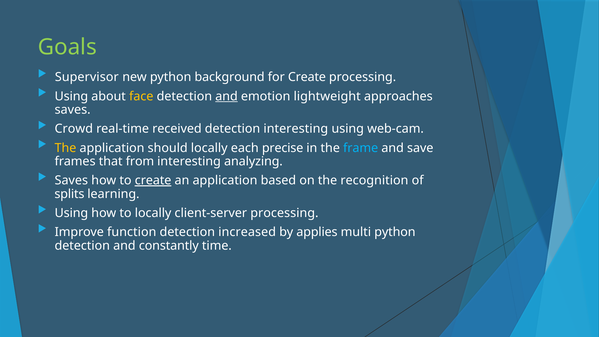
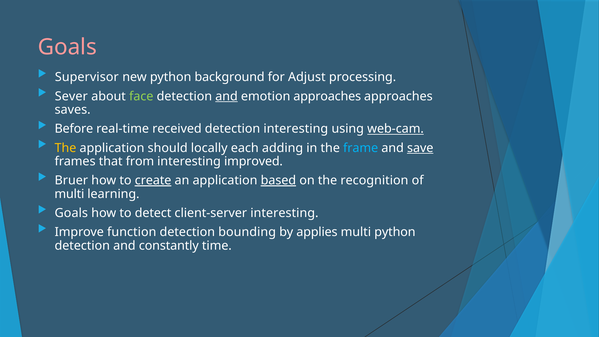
Goals at (67, 47) colour: light green -> pink
for Create: Create -> Adjust
Using at (71, 96): Using -> Sever
face colour: yellow -> light green
emotion lightweight: lightweight -> approaches
Crowd: Crowd -> Before
web-cam underline: none -> present
precise: precise -> adding
save underline: none -> present
analyzing: analyzing -> improved
Saves at (71, 180): Saves -> Bruer
based underline: none -> present
splits at (69, 194): splits -> multi
Using at (71, 213): Using -> Goals
to locally: locally -> detect
client-server processing: processing -> interesting
increased: increased -> bounding
